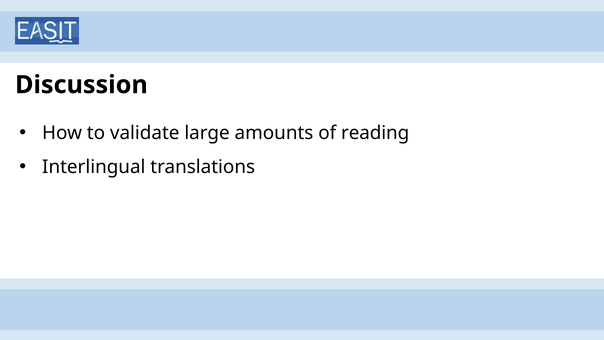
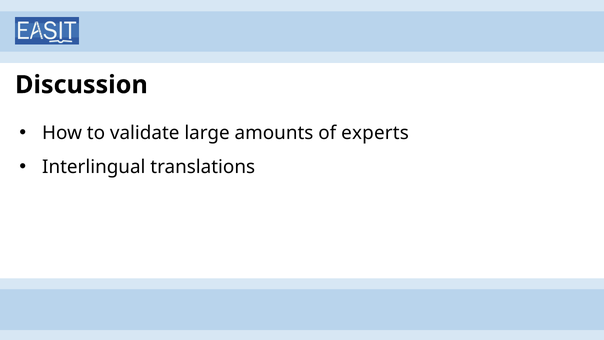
reading: reading -> experts
